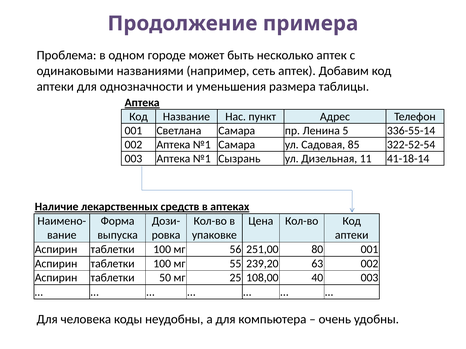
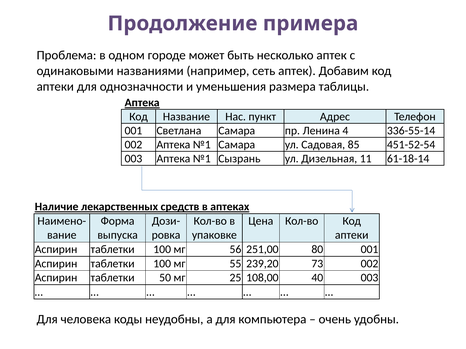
5: 5 -> 4
322-52-54: 322-52-54 -> 451-52-54
41-18-14: 41-18-14 -> 61-18-14
63: 63 -> 73
